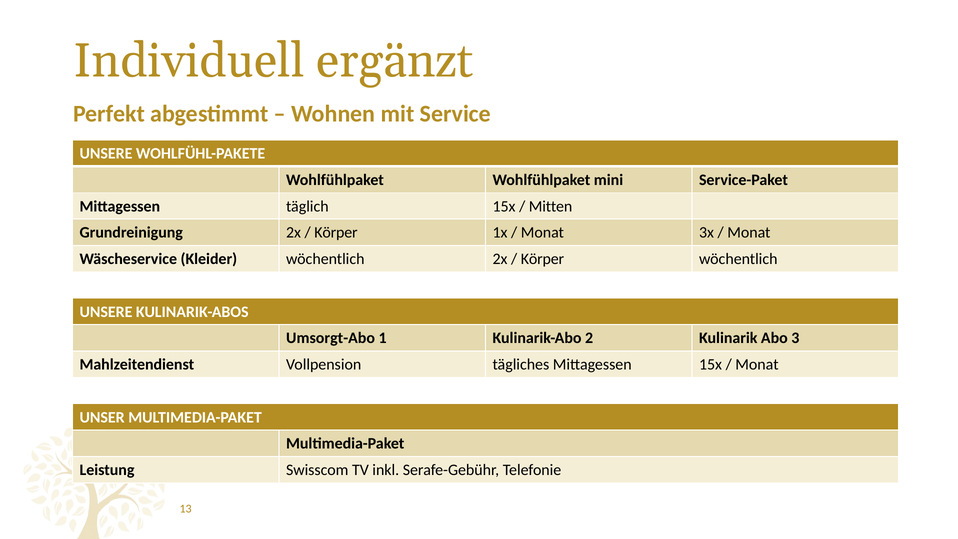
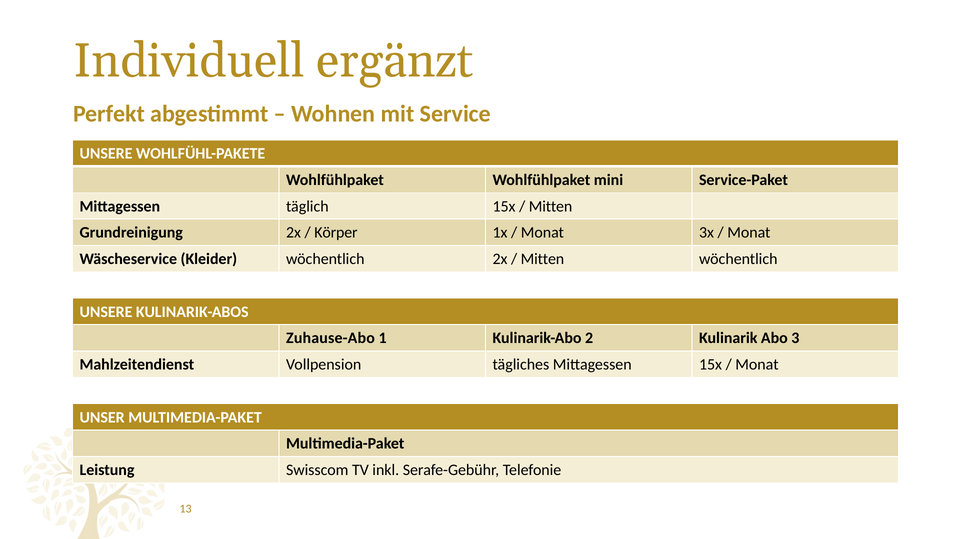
Körper at (542, 259): Körper -> Mitten
Umsorgt-Abo: Umsorgt-Abo -> Zuhause-Abo
